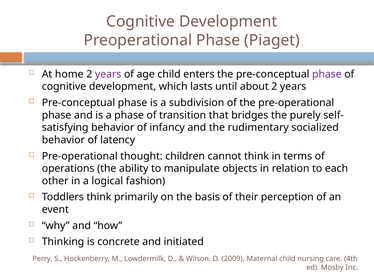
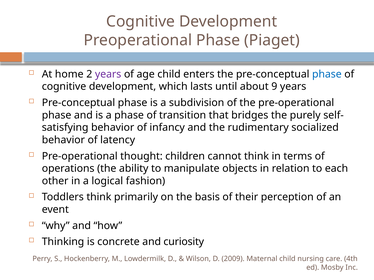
phase at (327, 74) colour: purple -> blue
about 2: 2 -> 9
initiated: initiated -> curiosity
